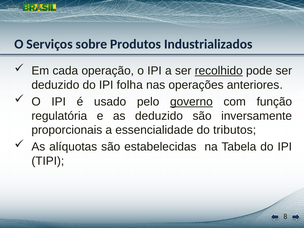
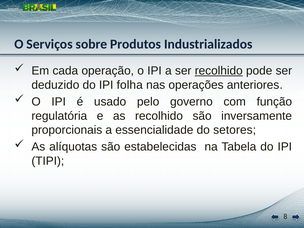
governo underline: present -> none
as deduzido: deduzido -> recolhido
tributos: tributos -> setores
